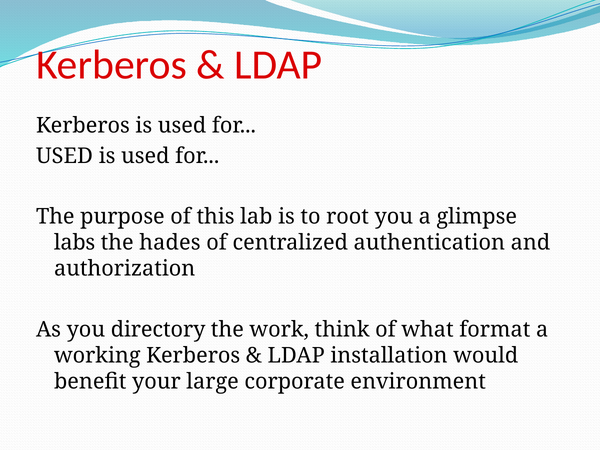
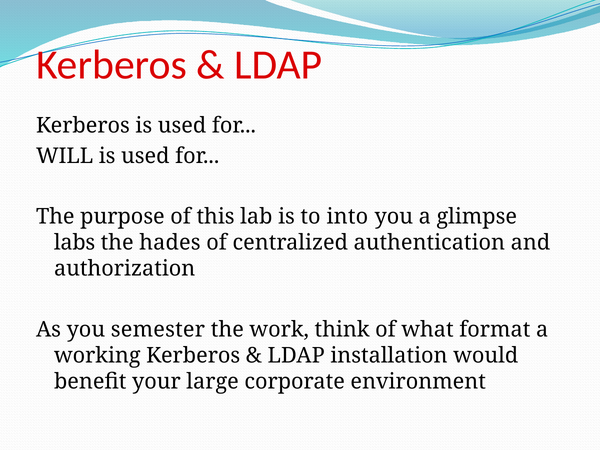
USED at (64, 156): USED -> WILL
root: root -> into
directory: directory -> semester
